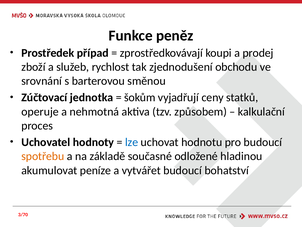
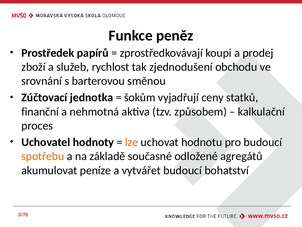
případ: případ -> papírů
operuje: operuje -> finanční
lze colour: blue -> orange
hladinou: hladinou -> agregátů
